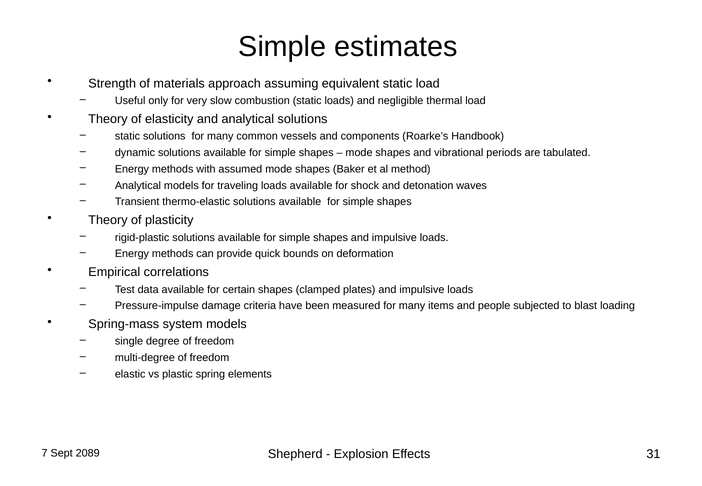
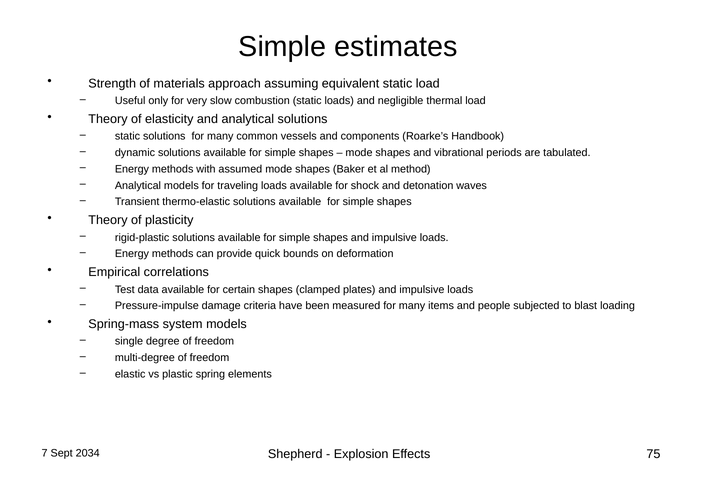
2089: 2089 -> 2034
31: 31 -> 75
